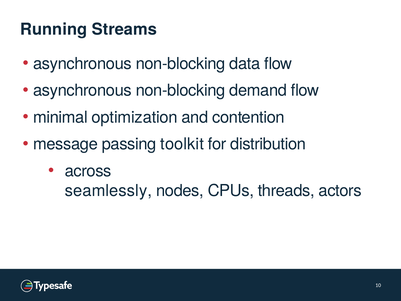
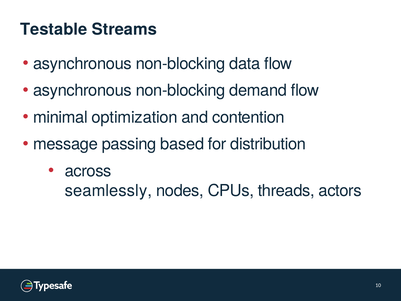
Running: Running -> Testable
toolkit: toolkit -> based
